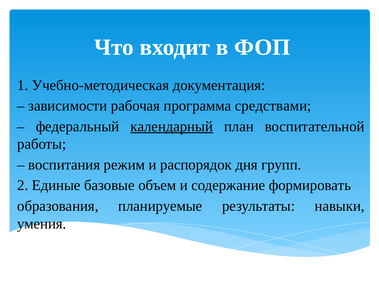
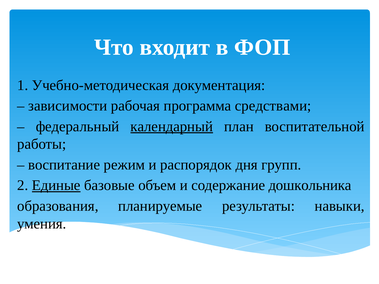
воспитания: воспитания -> воспитание
Единые underline: none -> present
формировать: формировать -> дошкольника
